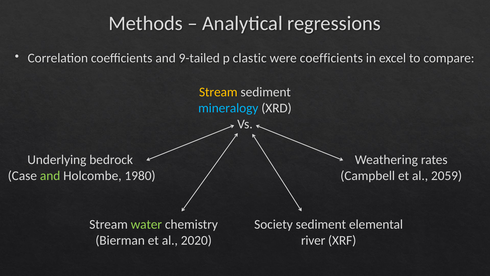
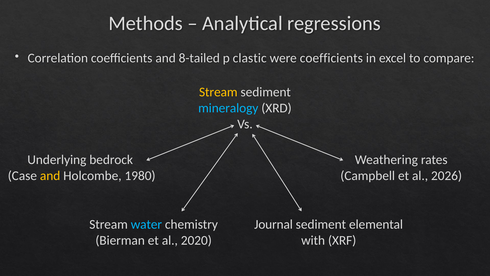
9-tailed: 9-tailed -> 8-tailed
and at (50, 175) colour: light green -> yellow
2059: 2059 -> 2026
water colour: light green -> light blue
Society: Society -> Journal
river: river -> with
